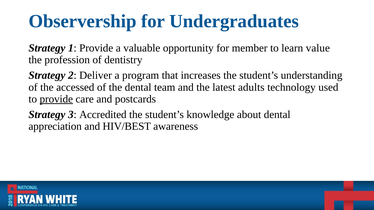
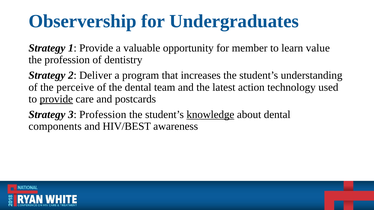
accessed: accessed -> perceive
adults: adults -> action
3 Accredited: Accredited -> Profession
knowledge underline: none -> present
appreciation: appreciation -> components
